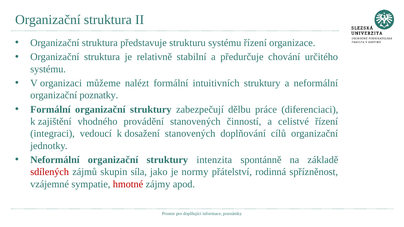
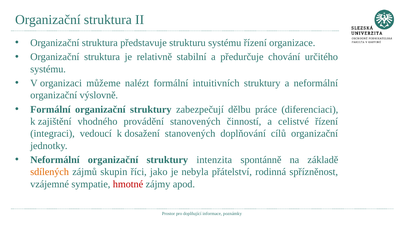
poznatky: poznatky -> výslovně
sdílených colour: red -> orange
síla: síla -> říci
normy: normy -> nebyla
